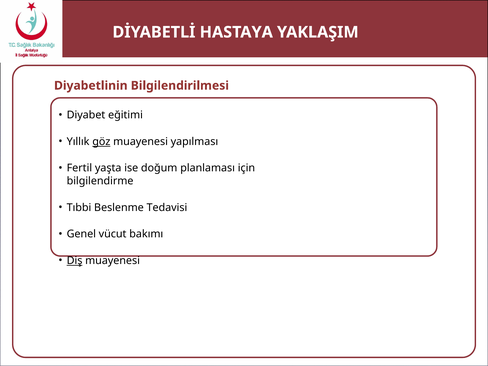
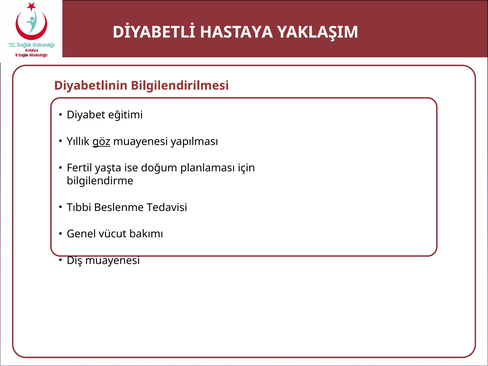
Diş underline: present -> none
